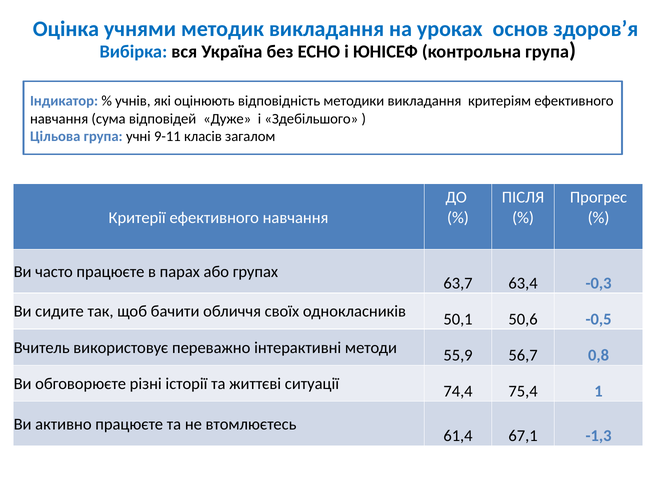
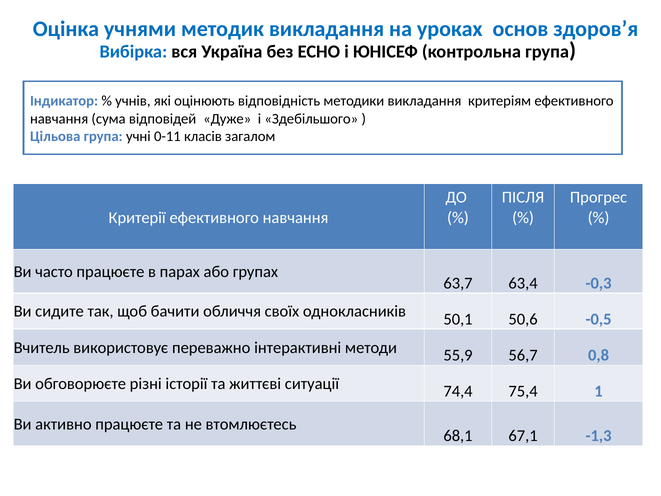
9-11: 9-11 -> 0-11
61,4: 61,4 -> 68,1
